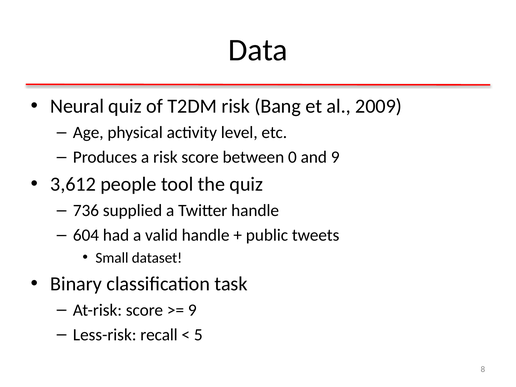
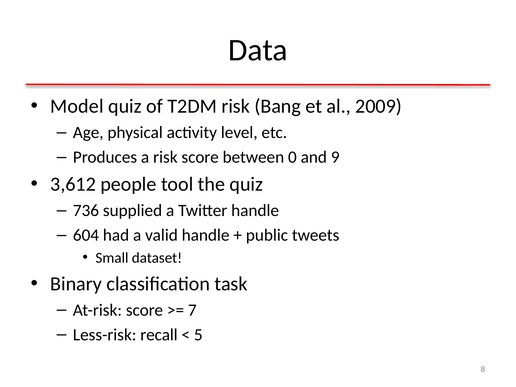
Neural: Neural -> Model
9 at (192, 310): 9 -> 7
